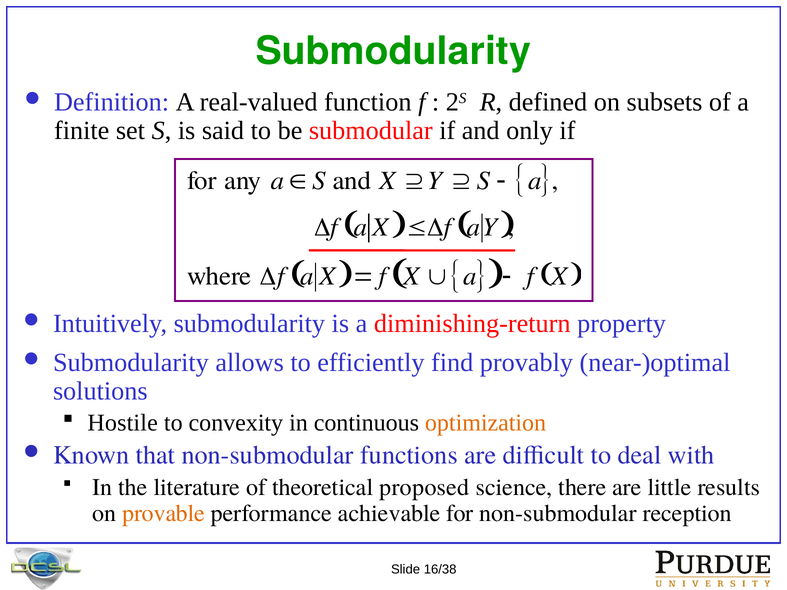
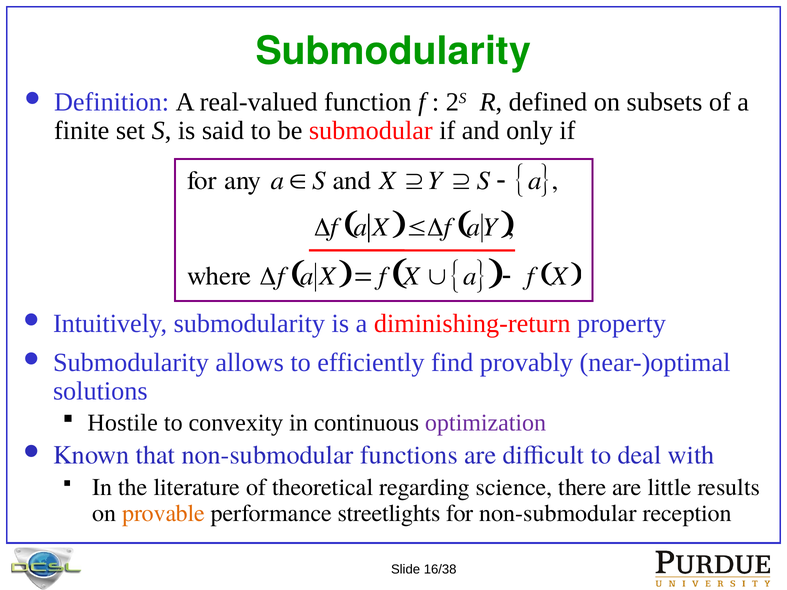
optimization colour: orange -> purple
proposed: proposed -> regarding
achievable: achievable -> streetlights
